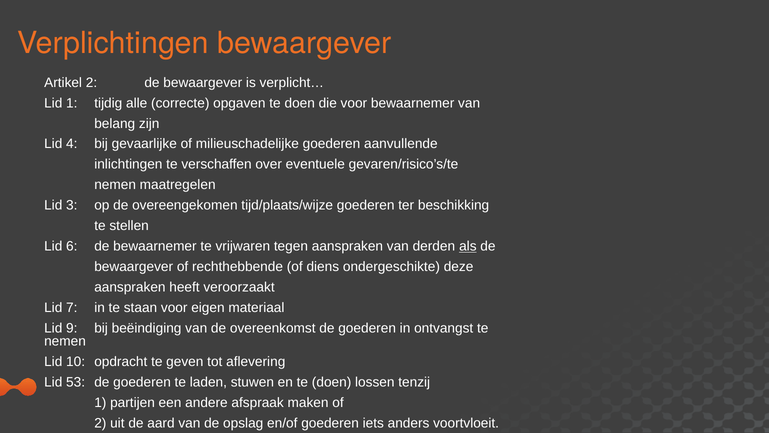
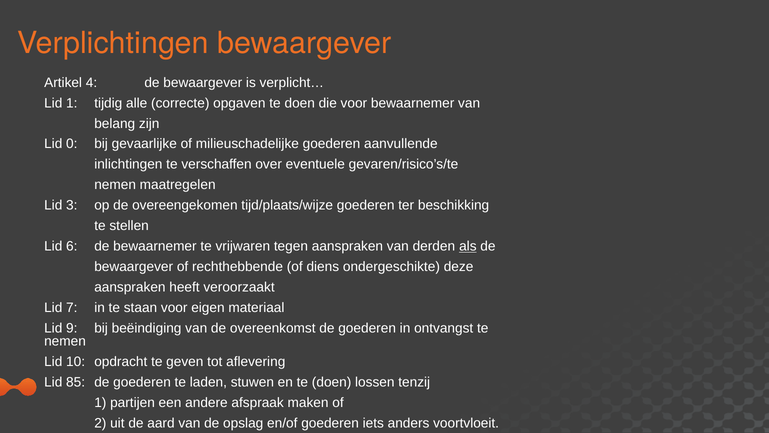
Artikel 2: 2 -> 4
4: 4 -> 0
53: 53 -> 85
